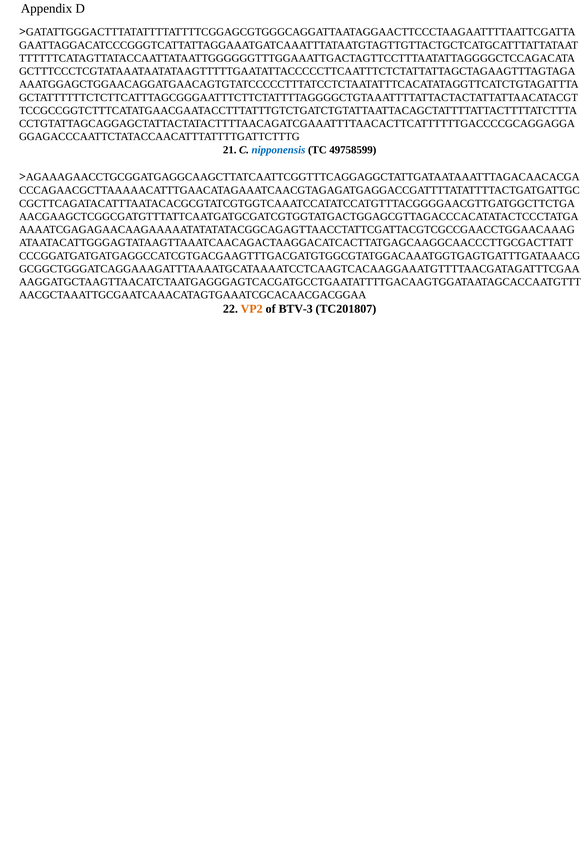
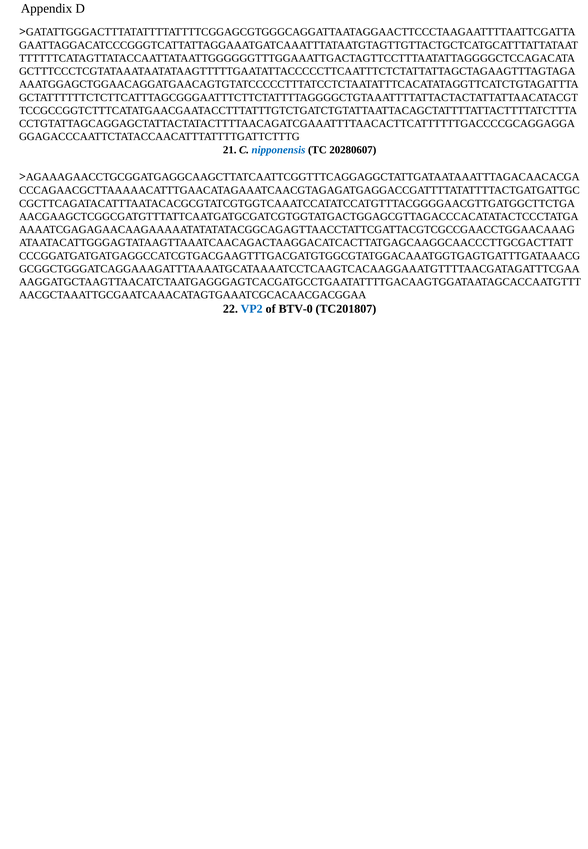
49758599: 49758599 -> 20280607
VP2 colour: orange -> blue
BTV-3: BTV-3 -> BTV-0
